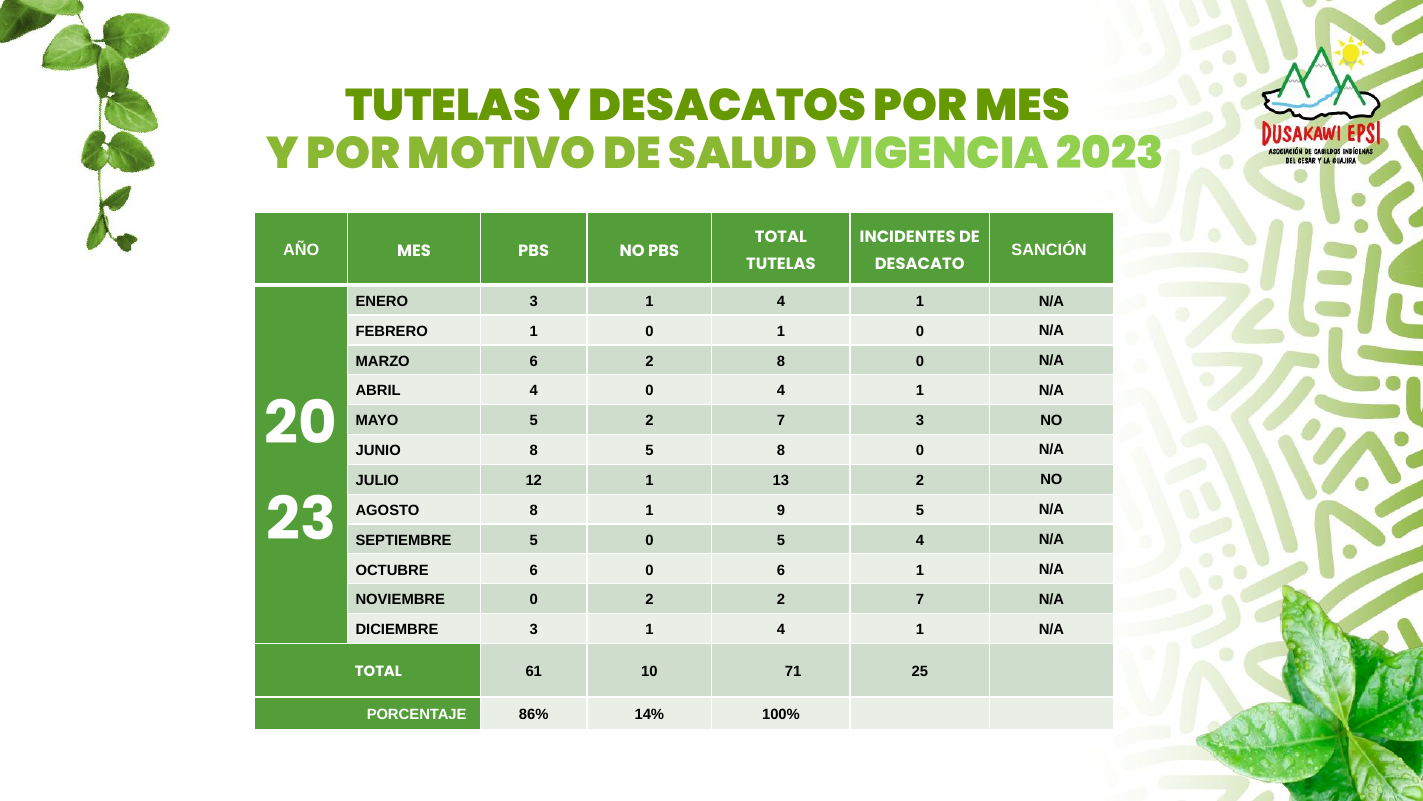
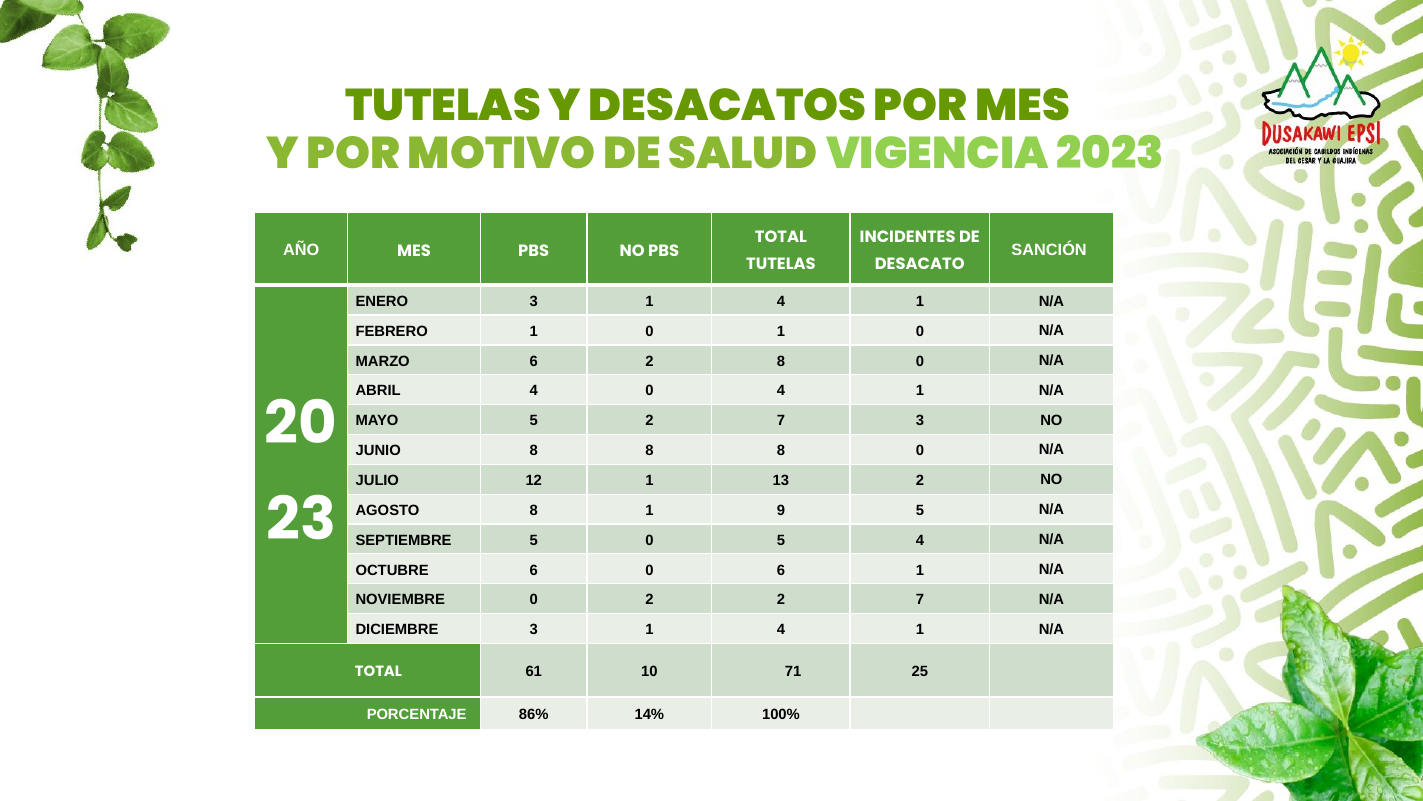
JUNIO 8 5: 5 -> 8
